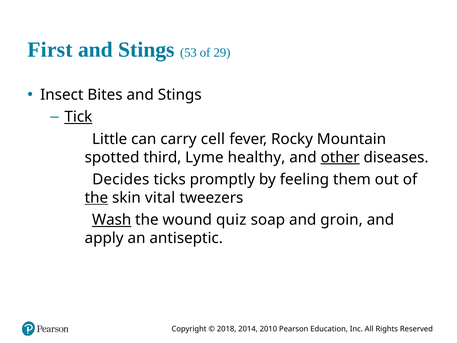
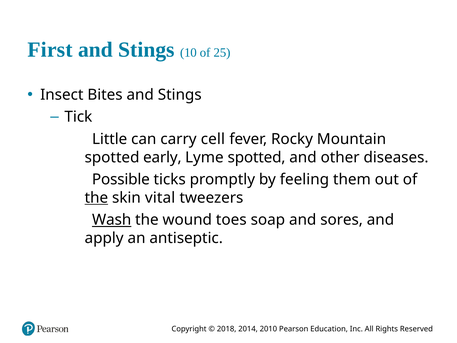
53: 53 -> 10
29: 29 -> 25
Tick underline: present -> none
third: third -> early
Lyme healthy: healthy -> spotted
other underline: present -> none
Decides: Decides -> Possible
quiz: quiz -> toes
groin: groin -> sores
